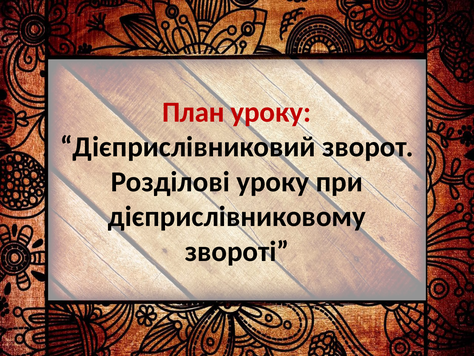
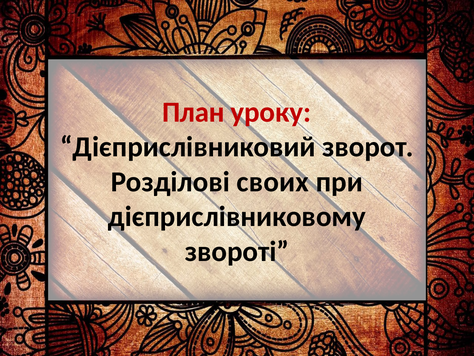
Розділові уроку: уроку -> своих
